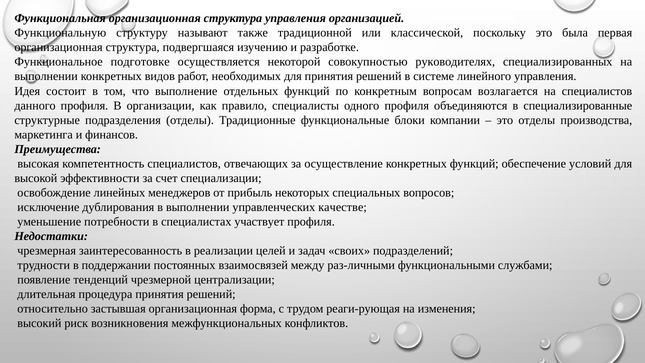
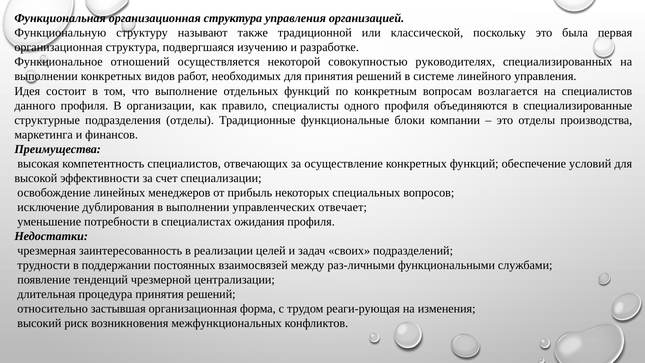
подготовке: подготовке -> отношений
кaчecтвe: кaчecтвe -> отвечает
участвует: участвует -> ожидания
